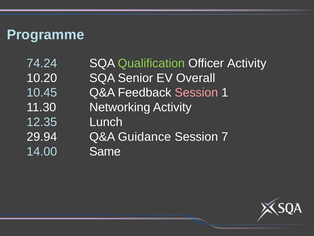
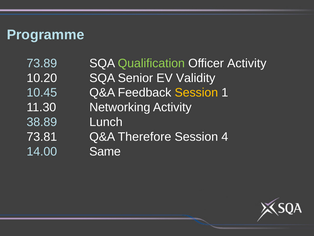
74.24: 74.24 -> 73.89
Overall: Overall -> Validity
Session at (196, 93) colour: pink -> yellow
12.35: 12.35 -> 38.89
29.94: 29.94 -> 73.81
Guidance: Guidance -> Therefore
7: 7 -> 4
